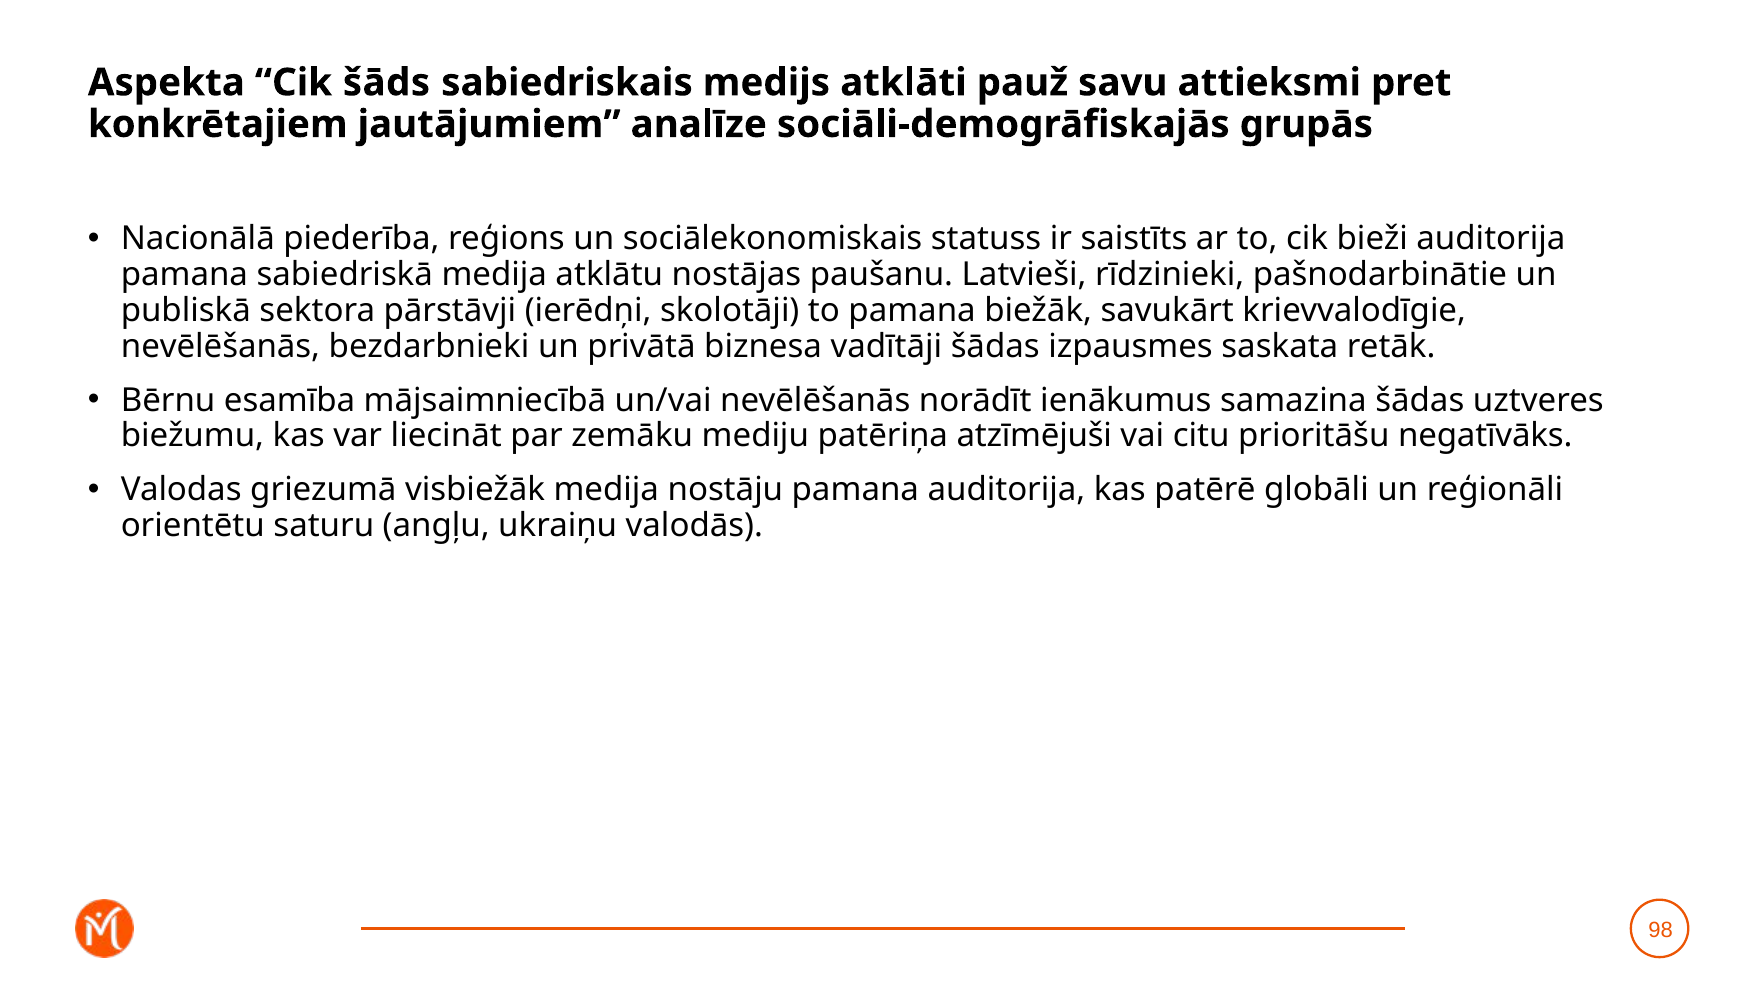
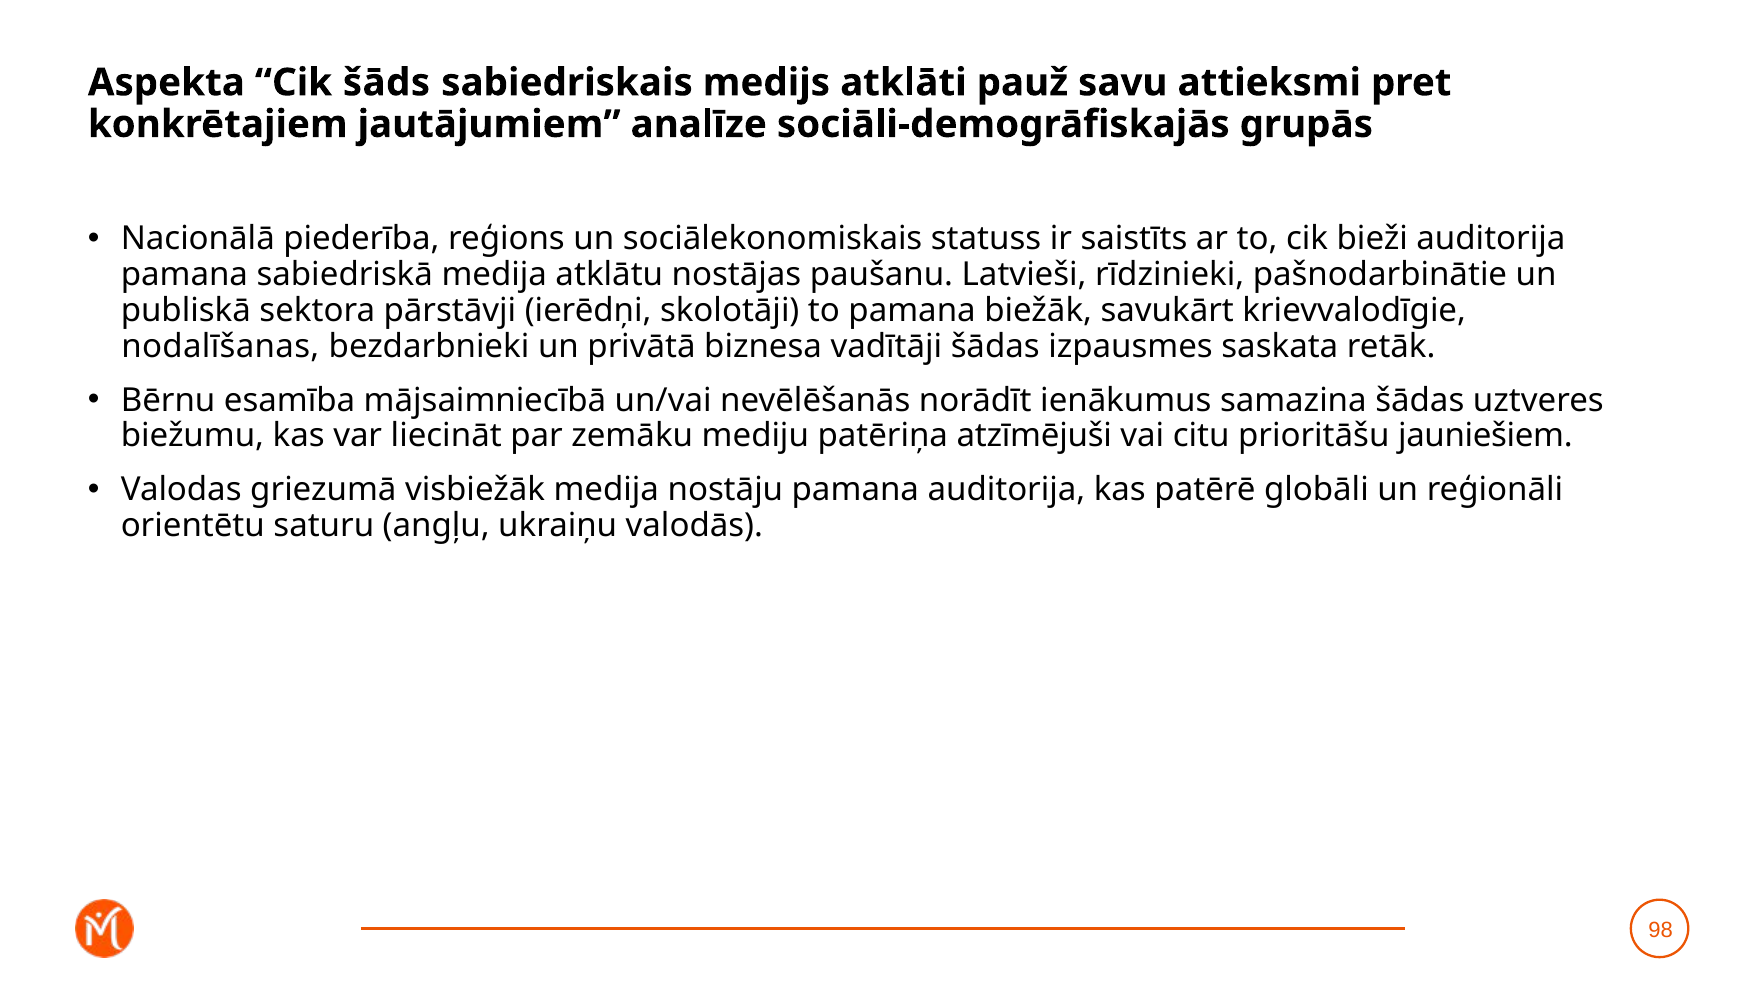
nevēlēšanās at (220, 346): nevēlēšanās -> nodalīšanas
negatīvāks: negatīvāks -> jauniešiem
